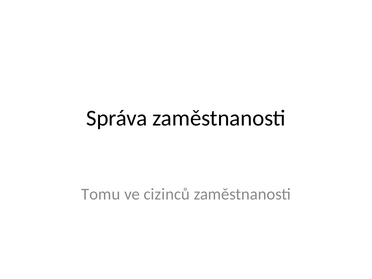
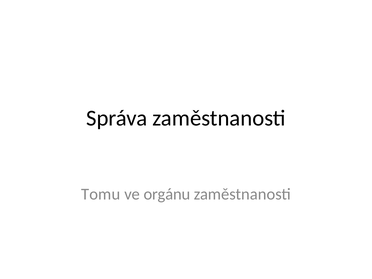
cizinců: cizinců -> orgánu
